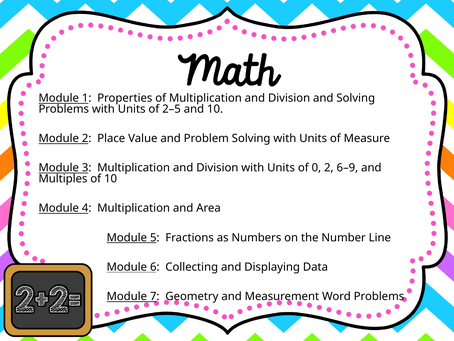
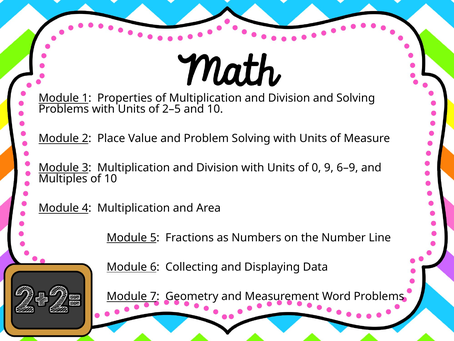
0 2: 2 -> 9
